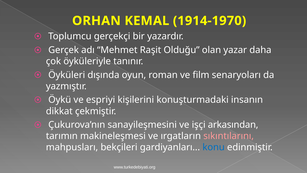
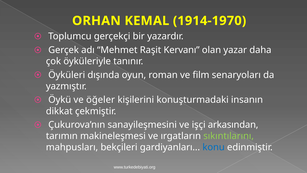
Olduğu: Olduğu -> Kervanı
espriyi: espriyi -> öğeler
sıkıntılarını colour: pink -> light green
